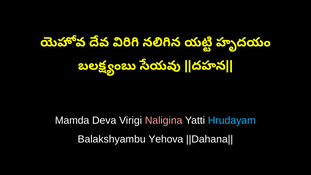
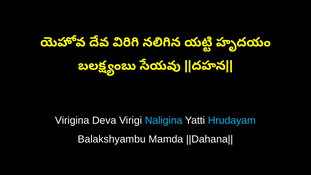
Mamda: Mamda -> Virigina
Naligina colour: pink -> light blue
Yehova: Yehova -> Mamda
